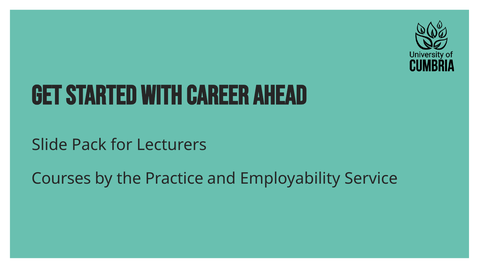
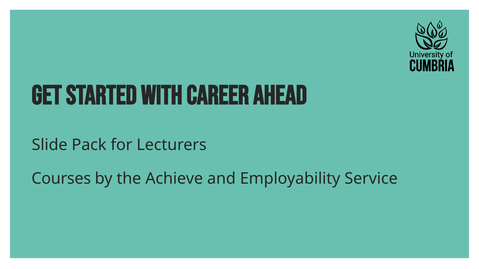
Practice: Practice -> Achieve
